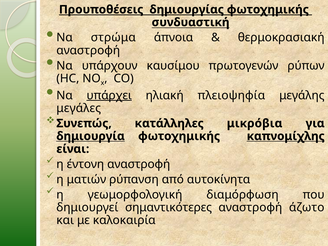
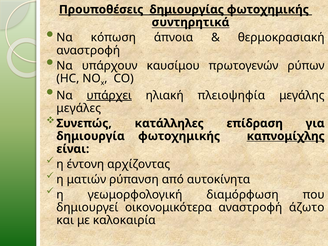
δημιουργίας underline: none -> present
συνδυαστική: συνδυαστική -> συντηρητικά
στρώμα: στρώμα -> κόπωση
μικρόβια: μικρόβια -> επίδραση
δημιουργία underline: present -> none
έντονη αναστροφή: αναστροφή -> αρχίζοντας
σημαντικότερες: σημαντικότερες -> οικονομικότερα
